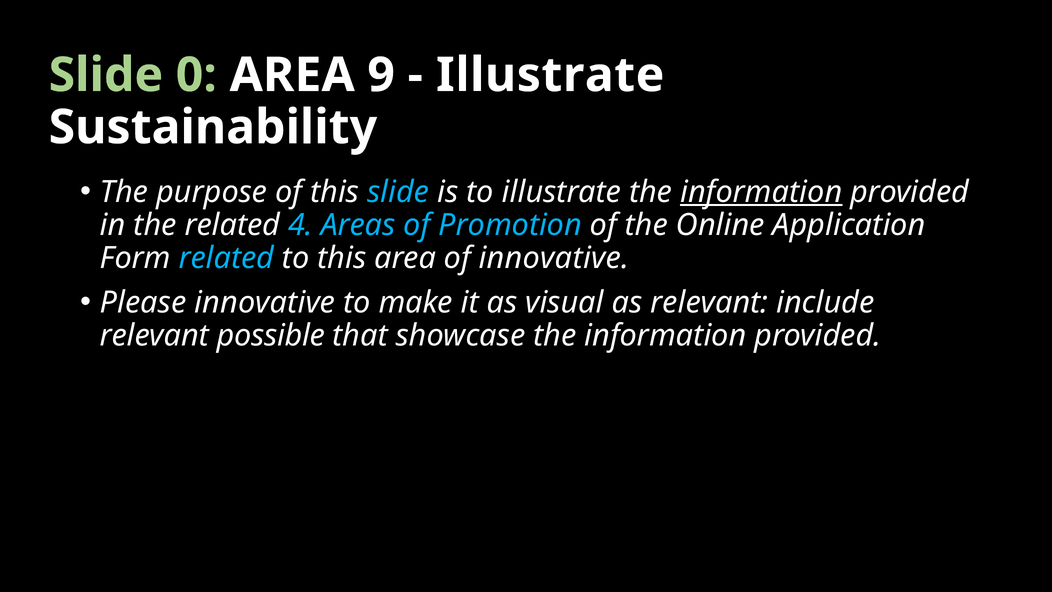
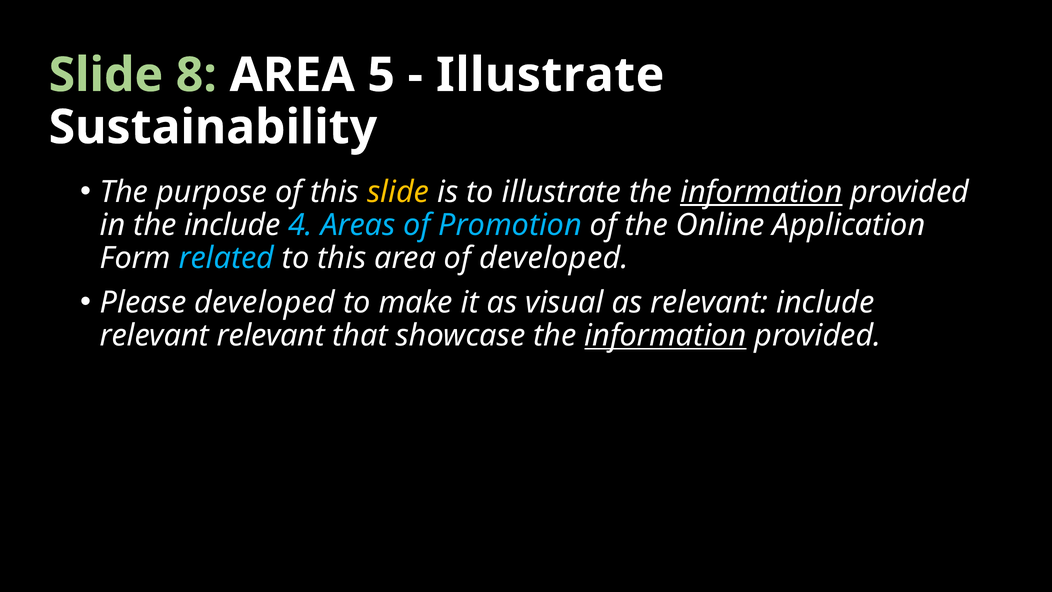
0: 0 -> 8
9: 9 -> 5
slide at (398, 192) colour: light blue -> yellow
the related: related -> include
of innovative: innovative -> developed
Please innovative: innovative -> developed
relevant possible: possible -> relevant
information at (665, 335) underline: none -> present
